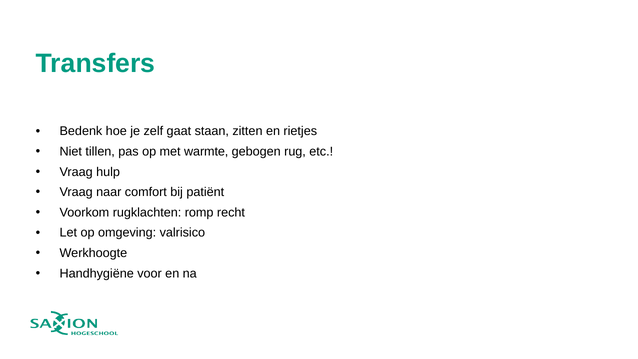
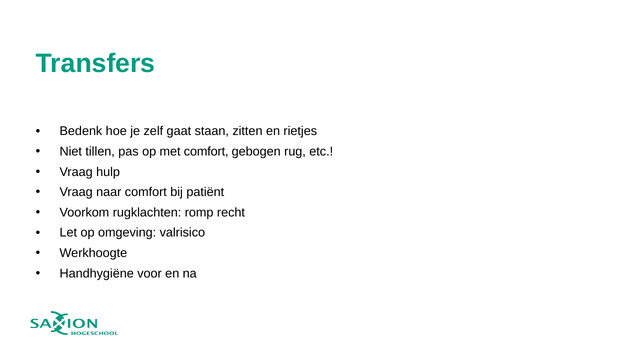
met warmte: warmte -> comfort
